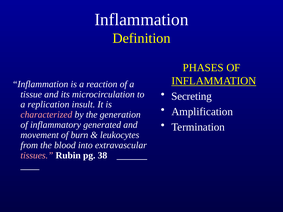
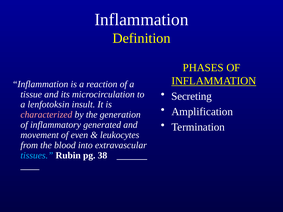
replication: replication -> lenfotoksin
burn: burn -> even
tissues colour: pink -> light blue
